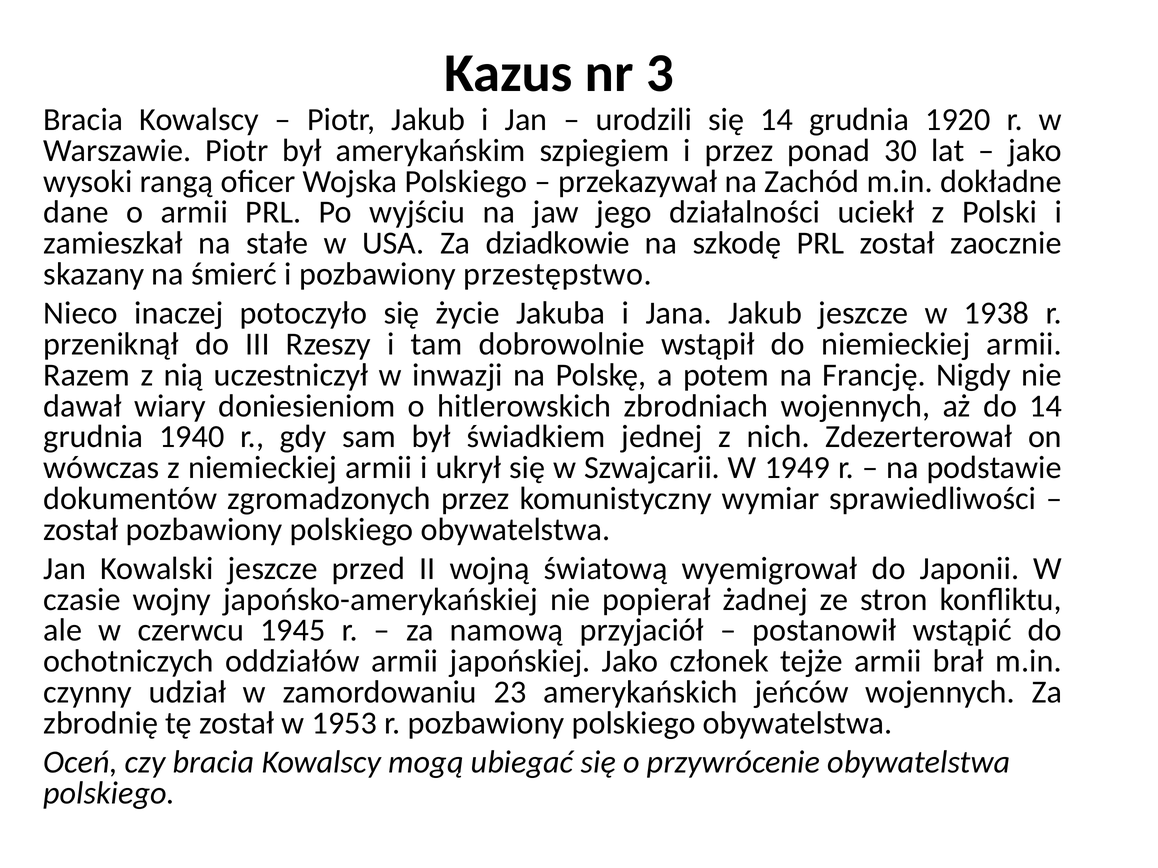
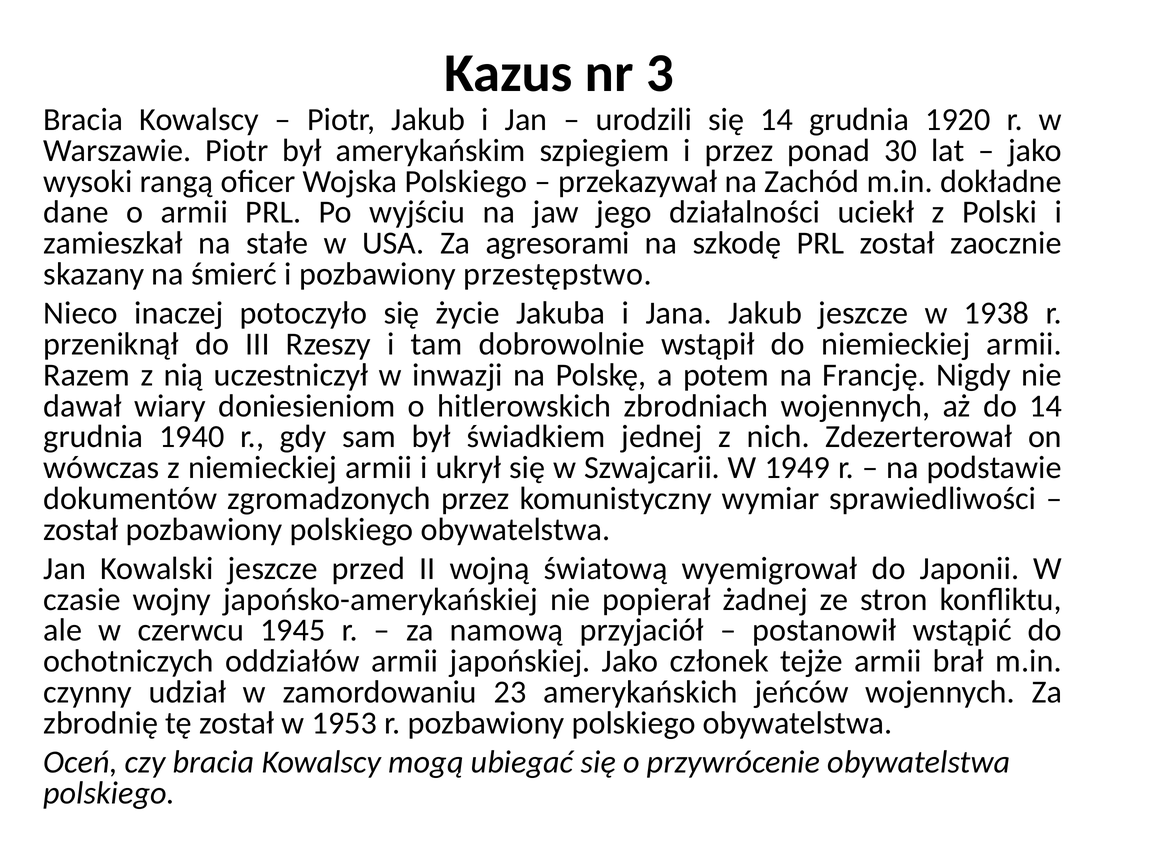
dziadkowie: dziadkowie -> agresorami
